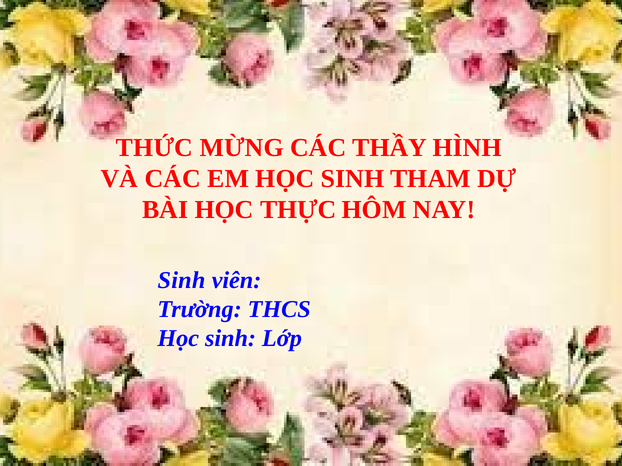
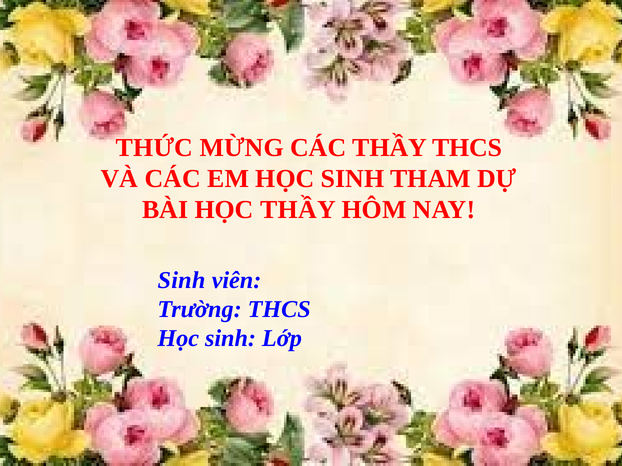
THẦY HÌNH: HÌNH -> THCS
HỌC THỰC: THỰC -> THẦY
